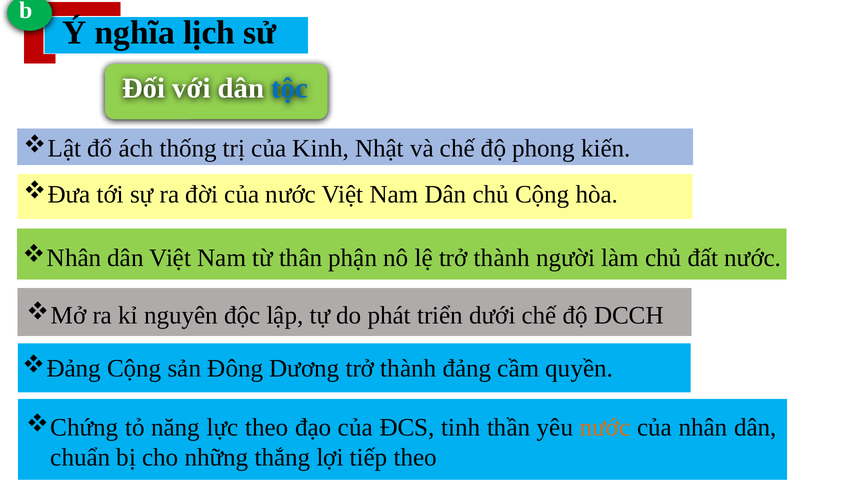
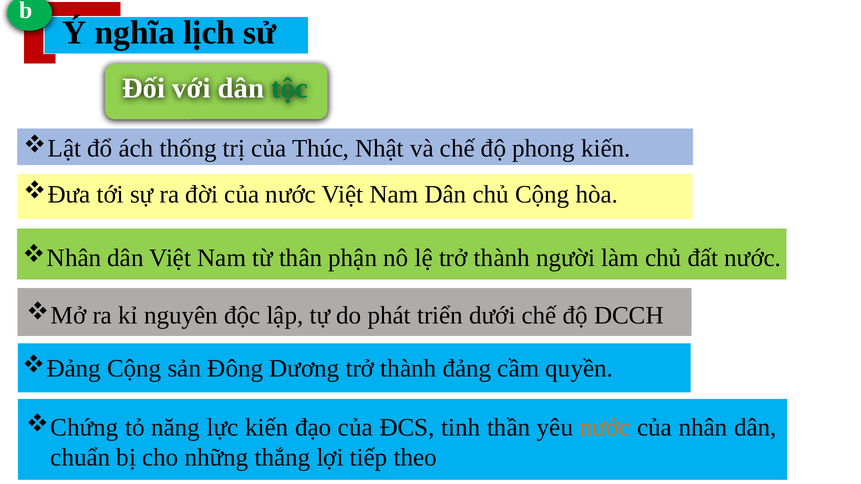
tộc colour: blue -> green
Kinh: Kinh -> Thúc
lực theo: theo -> kiến
